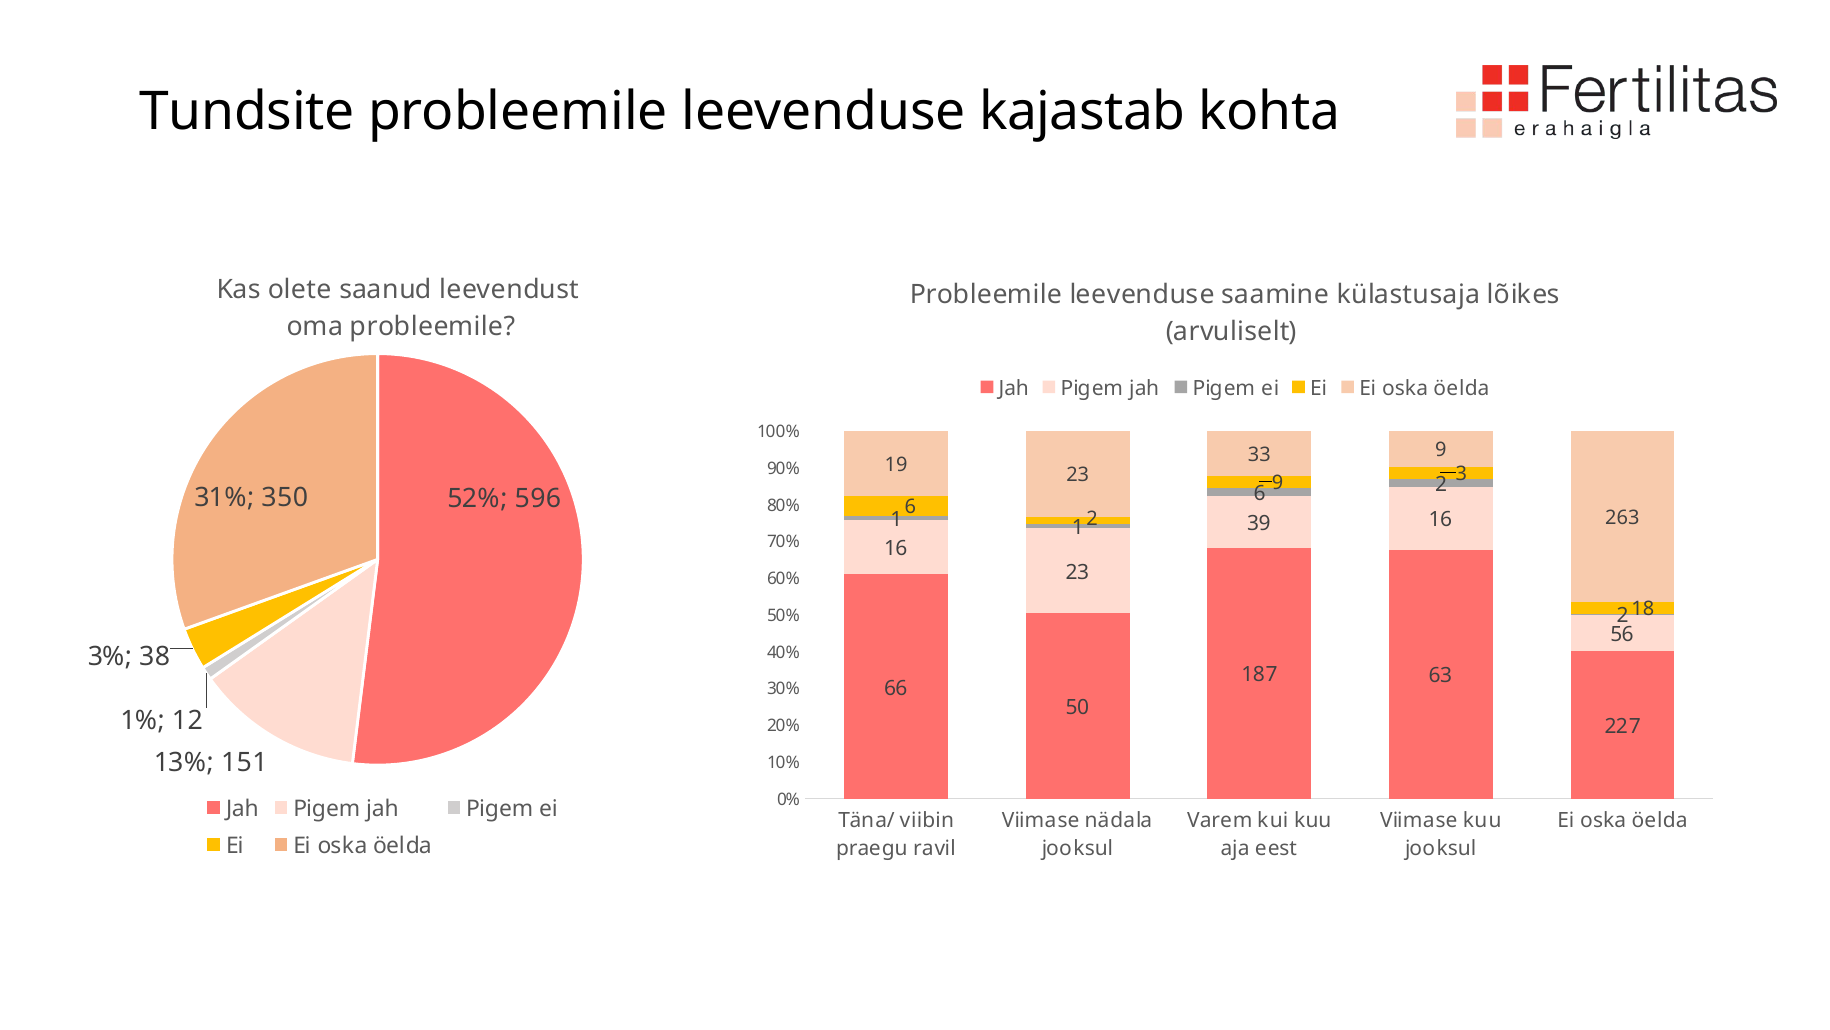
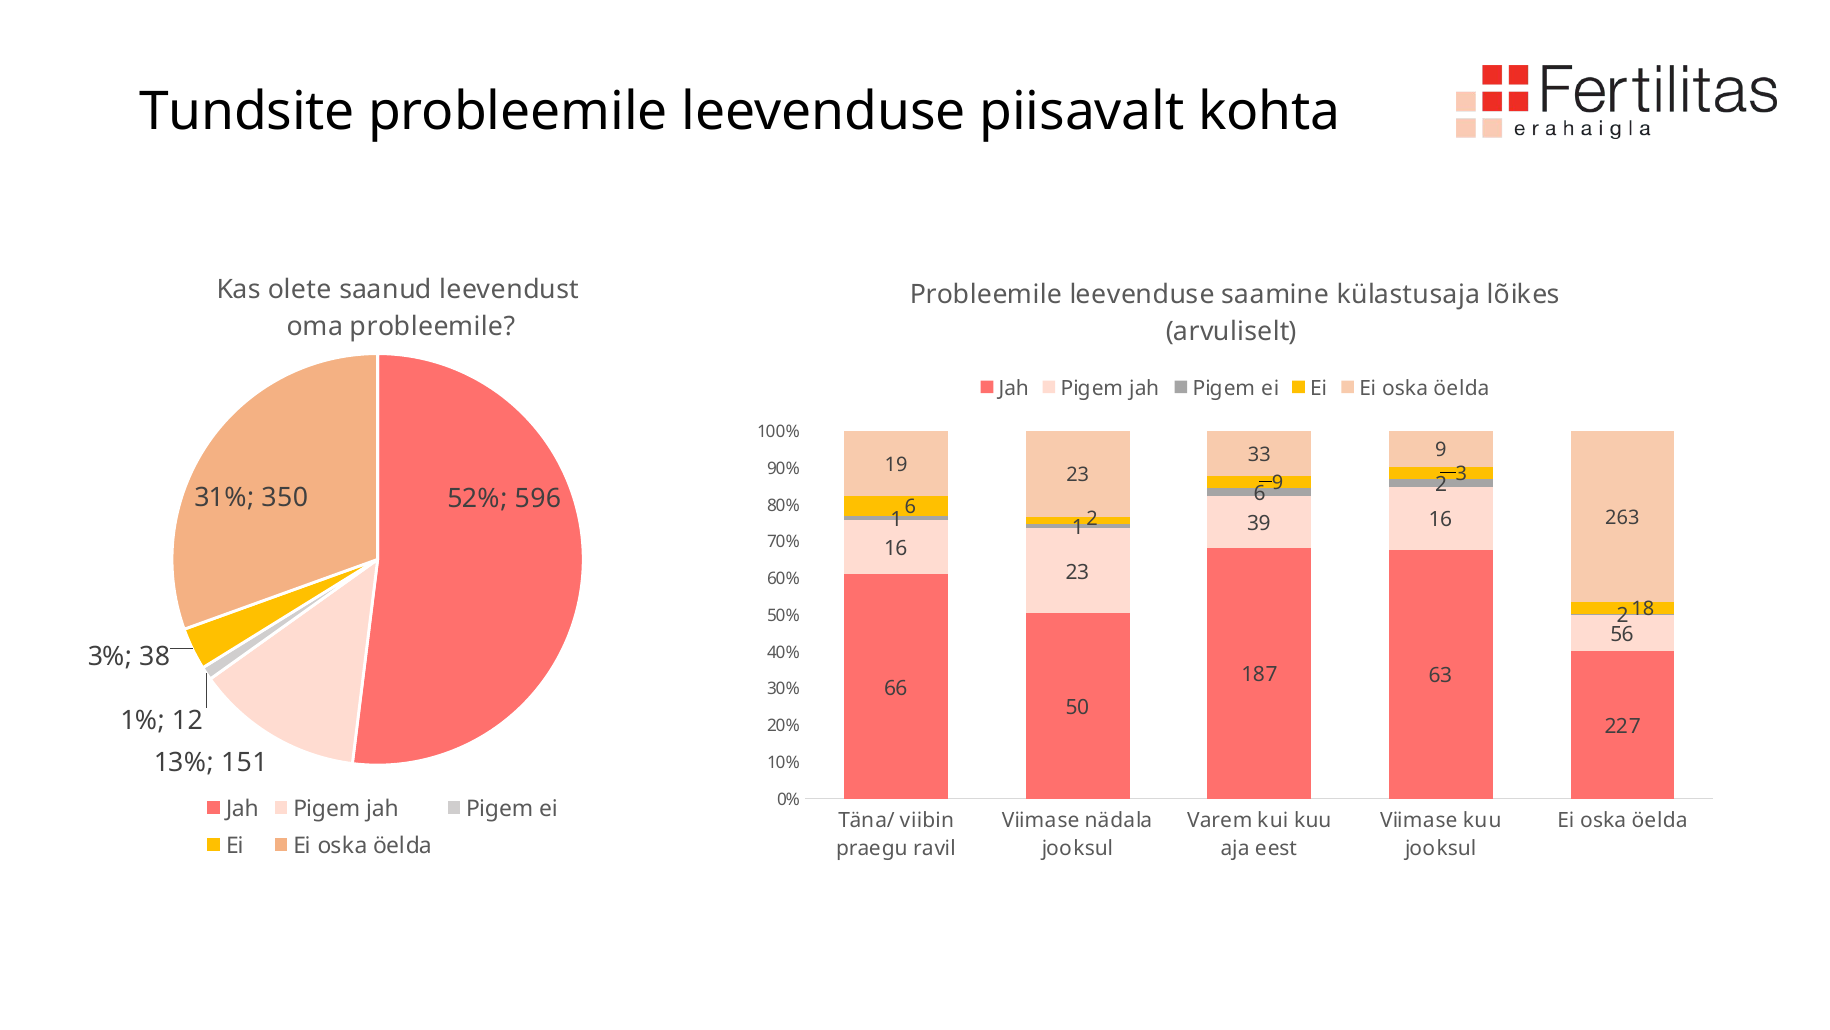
kajastab: kajastab -> piisavalt
